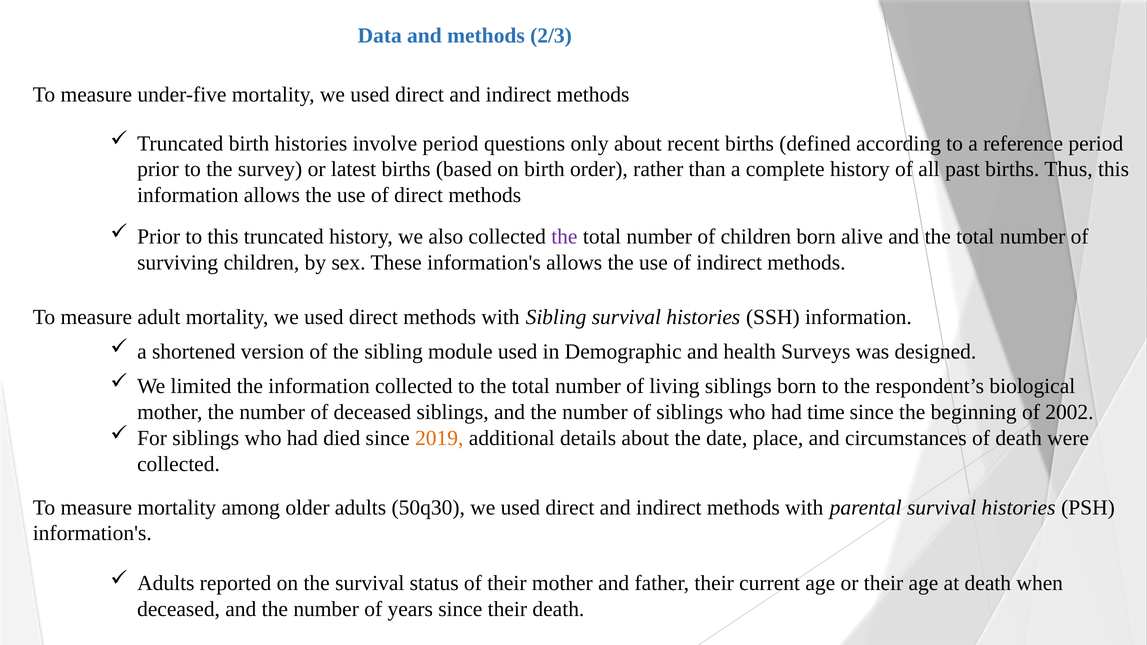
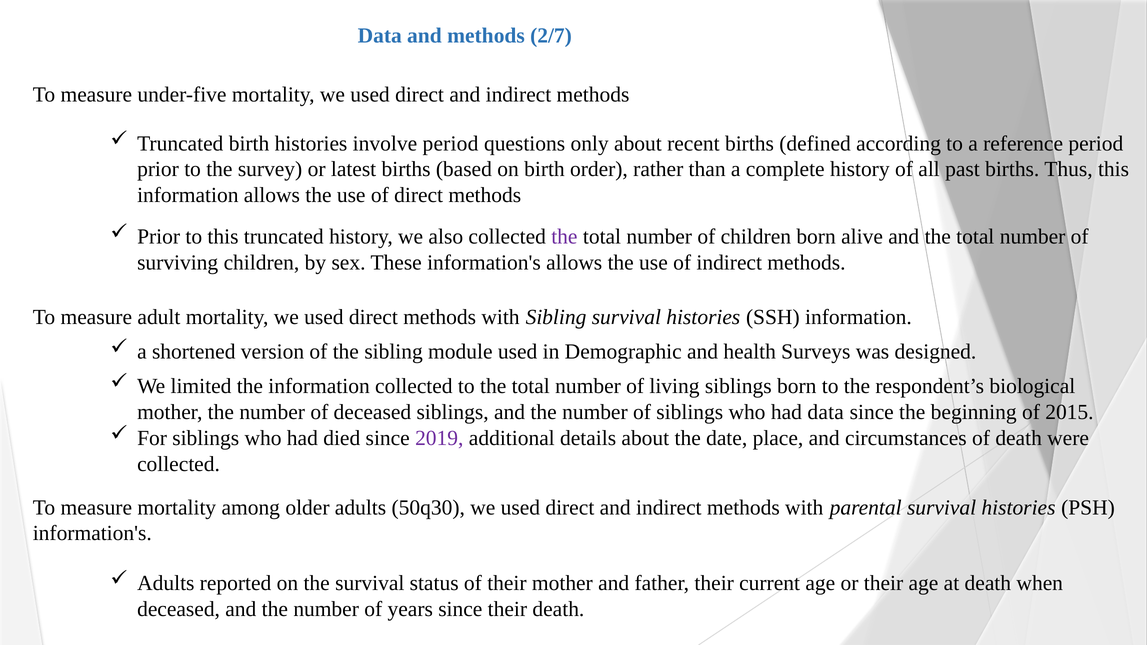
2/3: 2/3 -> 2/7
had time: time -> data
2002: 2002 -> 2015
2019 colour: orange -> purple
